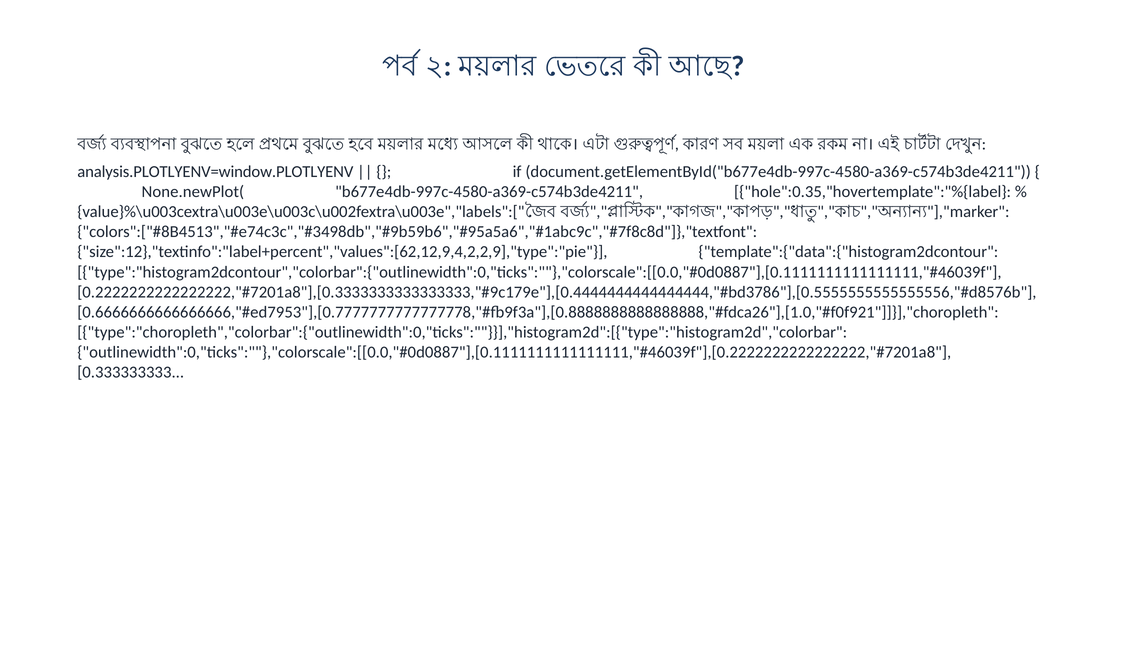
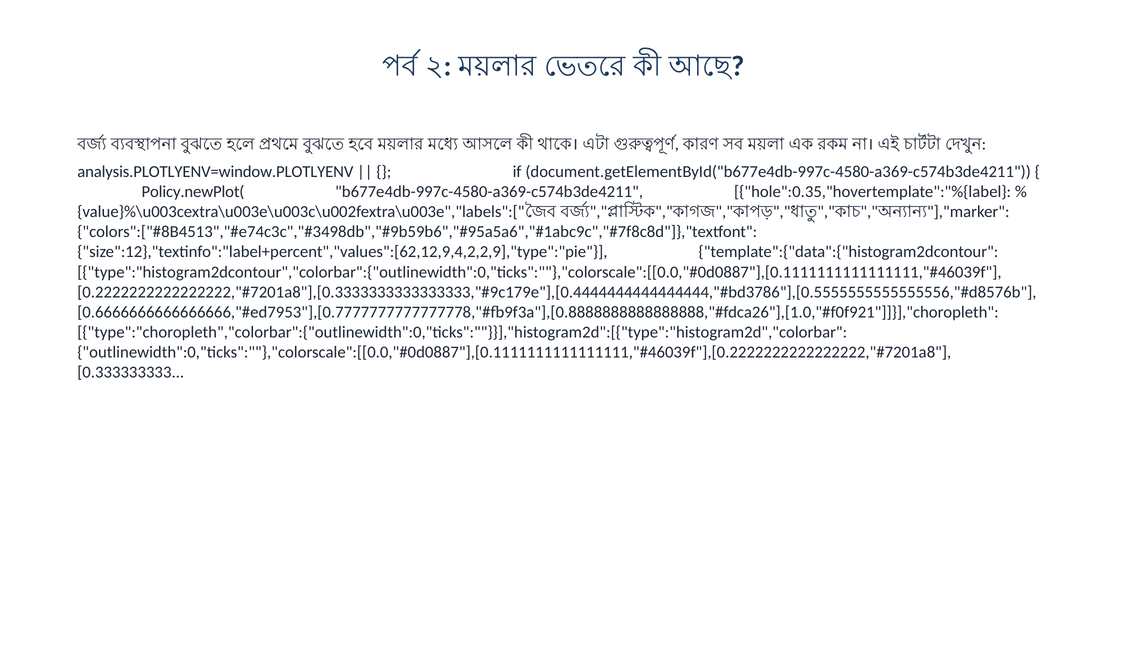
None.newPlot(: None.newPlot( -> Policy.newPlot(
